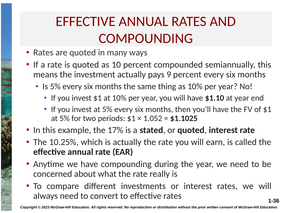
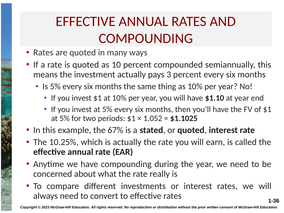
9: 9 -> 3
17%: 17% -> 67%
